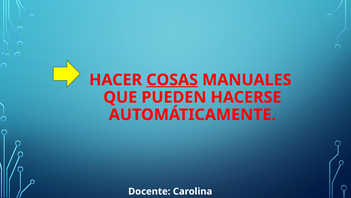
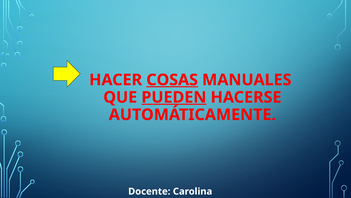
PUEDEN underline: none -> present
